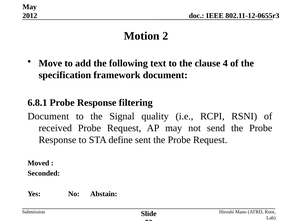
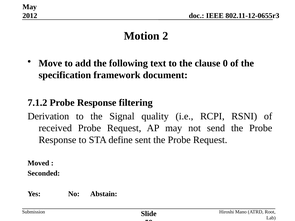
4: 4 -> 0
6.8.1: 6.8.1 -> 7.1.2
Document at (48, 116): Document -> Derivation
